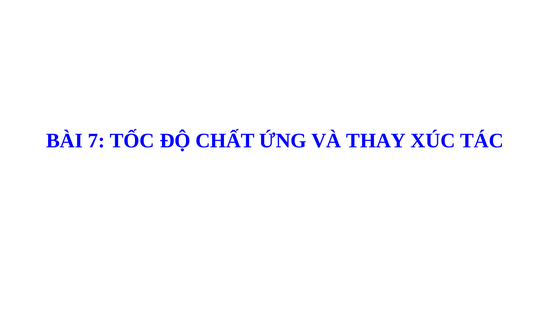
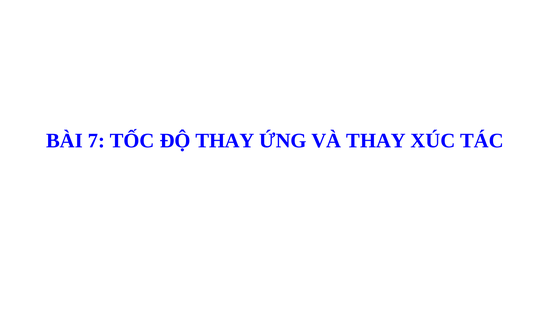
ĐỘ CHẤT: CHẤT -> THAY
